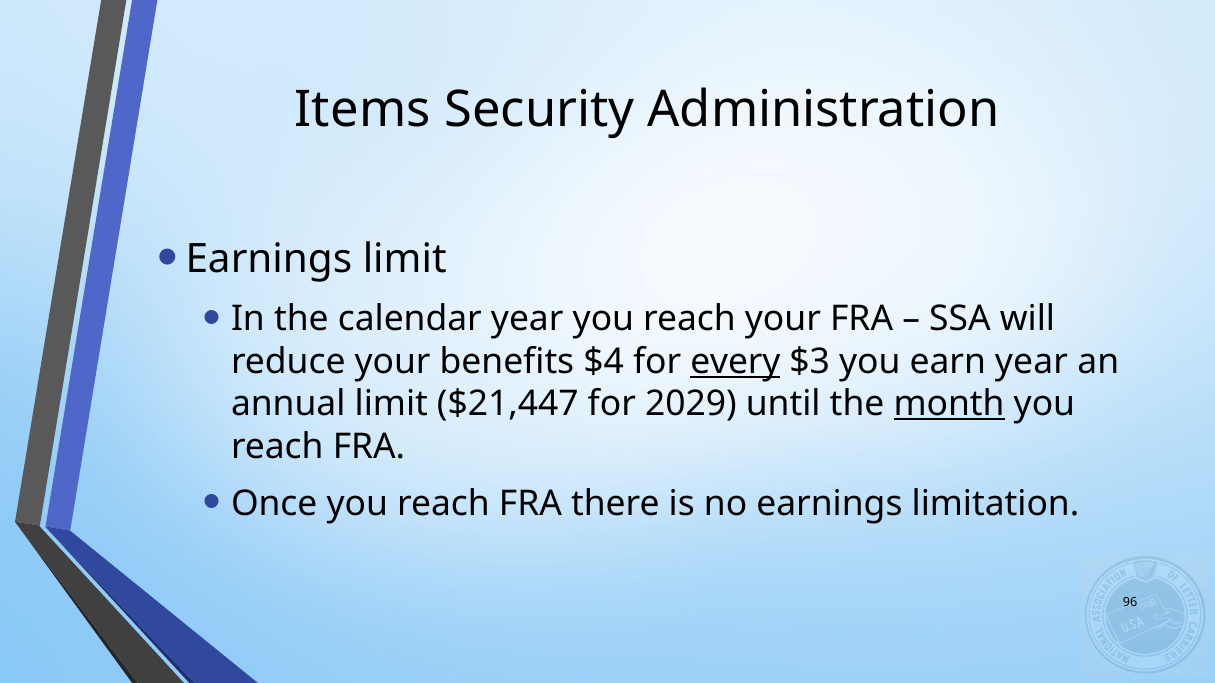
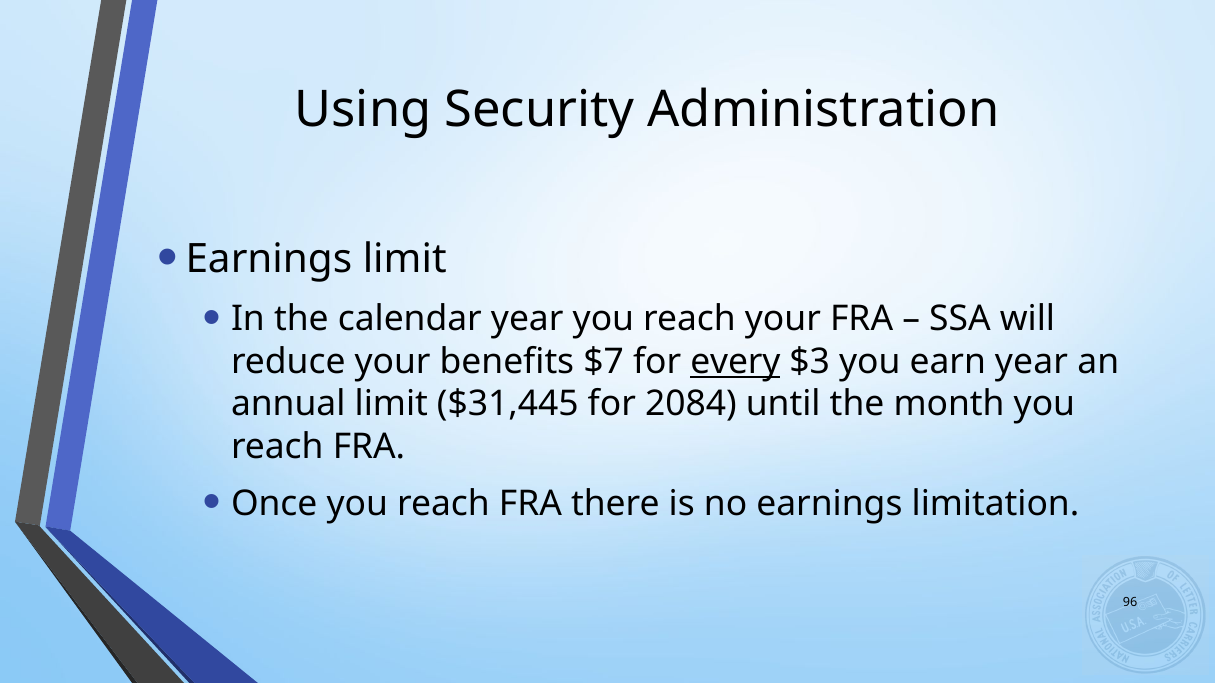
Items: Items -> Using
$4: $4 -> $7
$21,447: $21,447 -> $31,445
2029: 2029 -> 2084
month underline: present -> none
